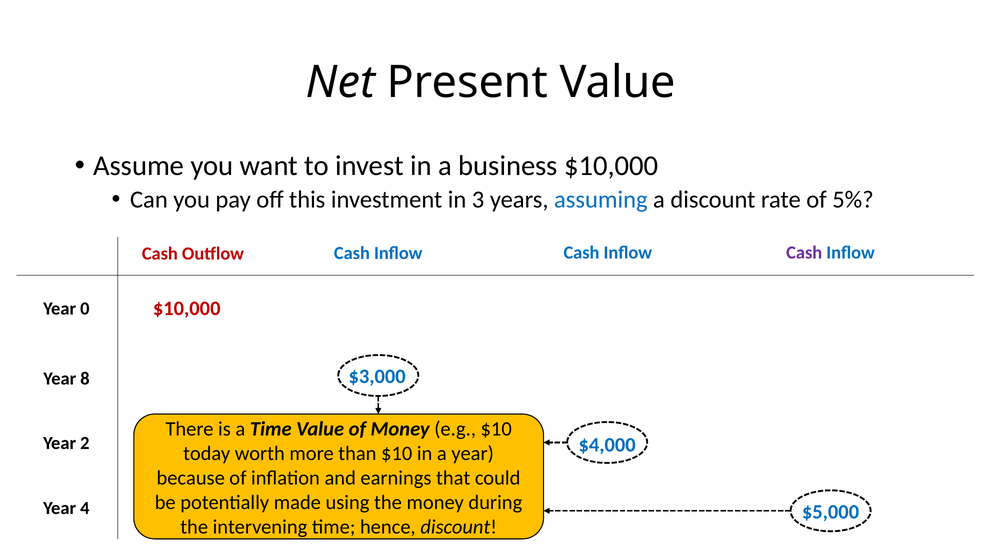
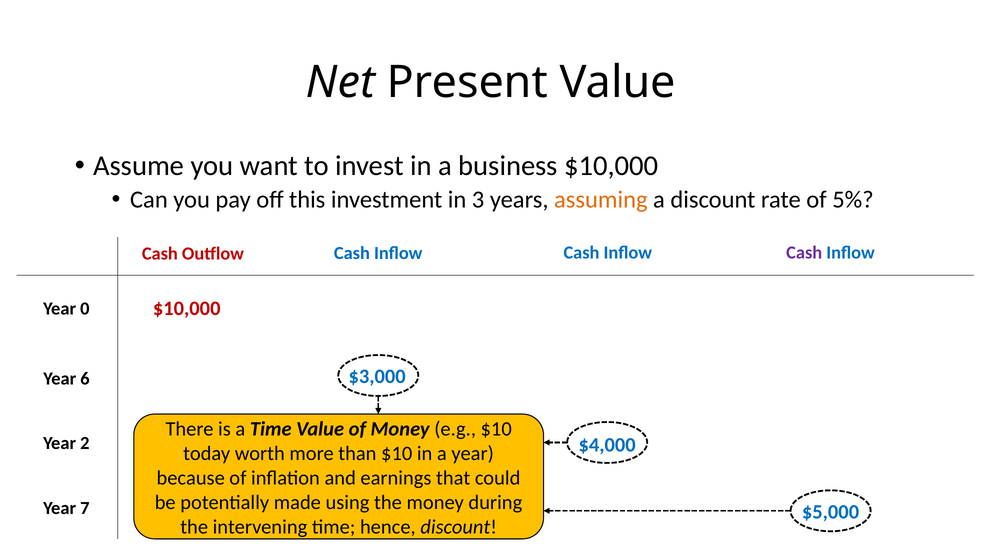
assuming colour: blue -> orange
8: 8 -> 6
4: 4 -> 7
